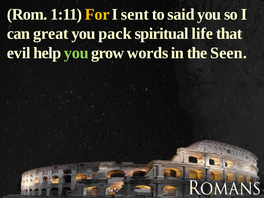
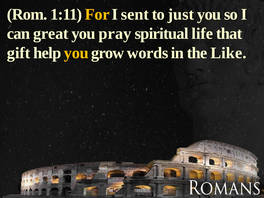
said: said -> just
pack: pack -> pray
evil: evil -> gift
you at (76, 53) colour: light green -> yellow
Seen: Seen -> Like
